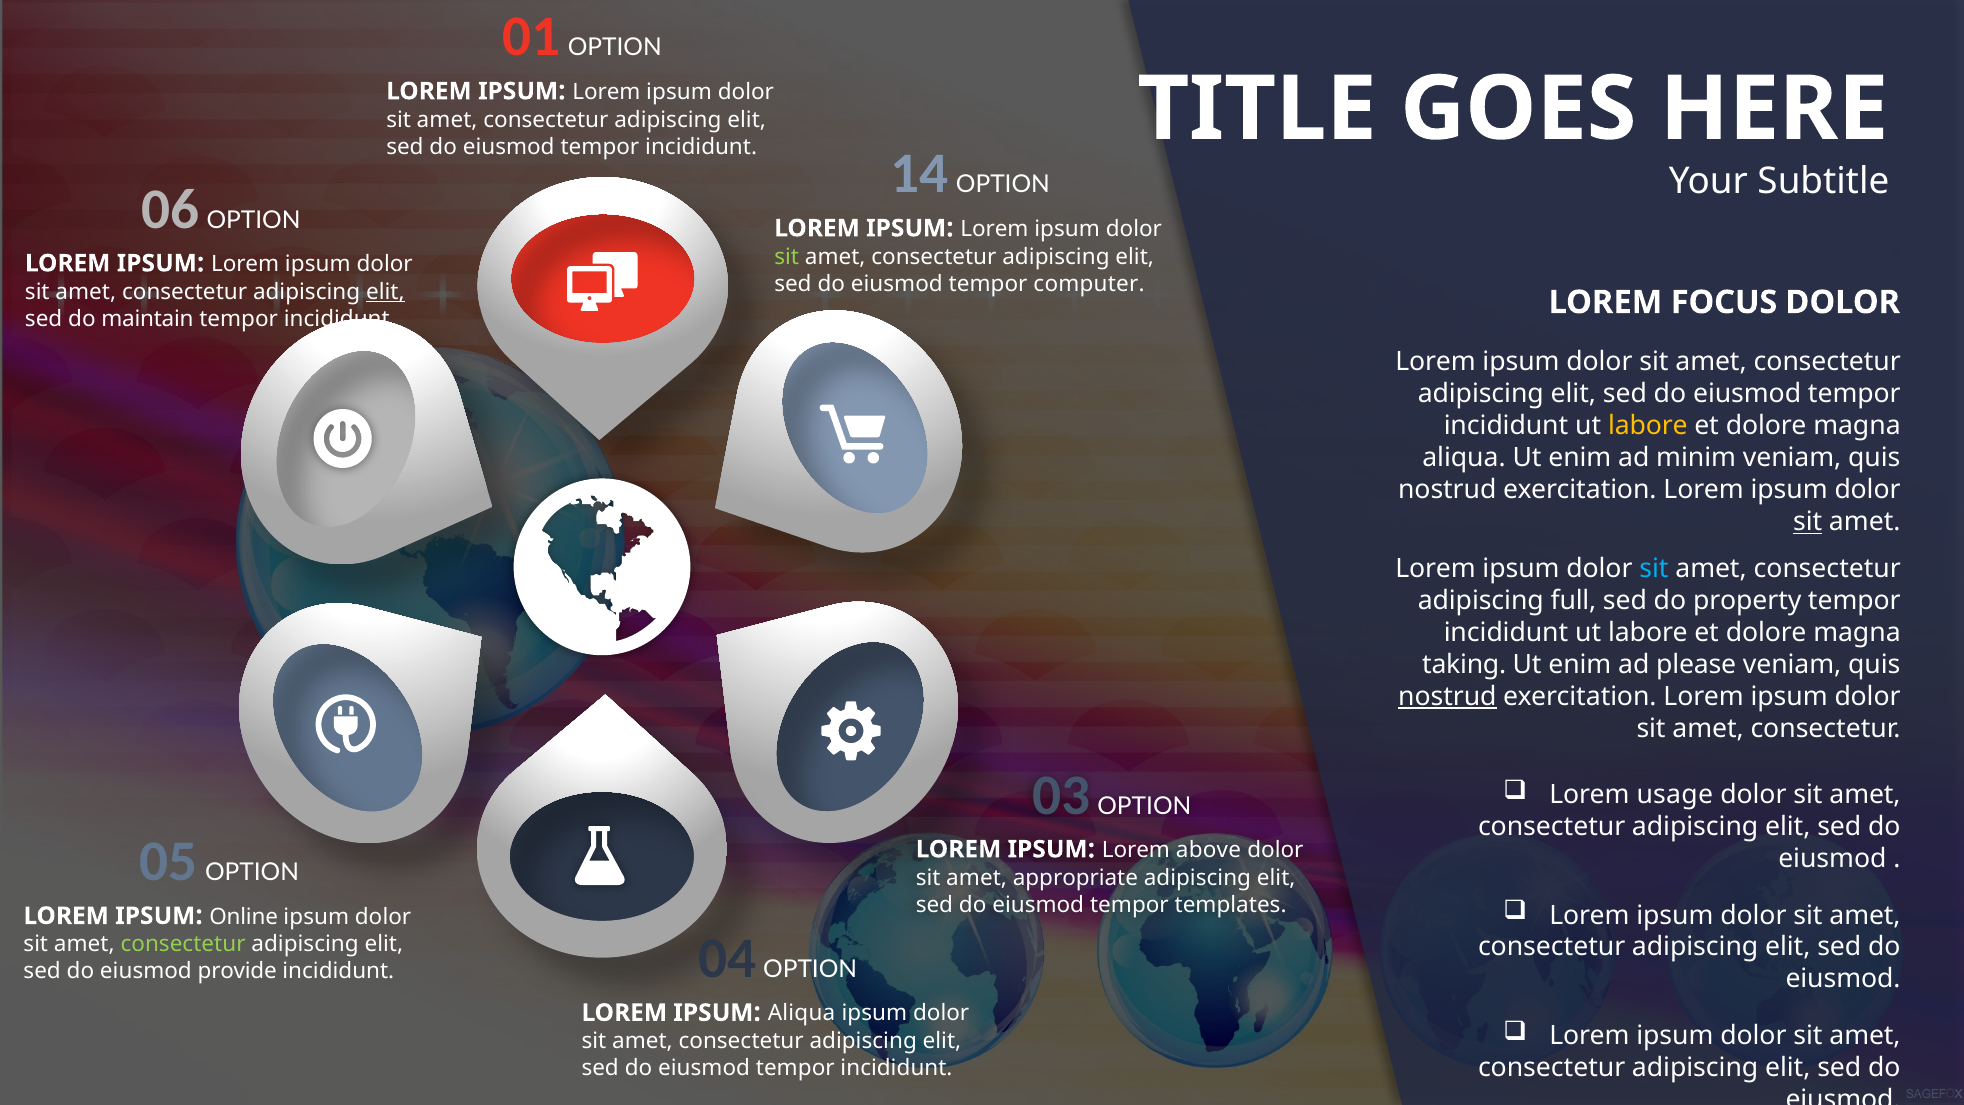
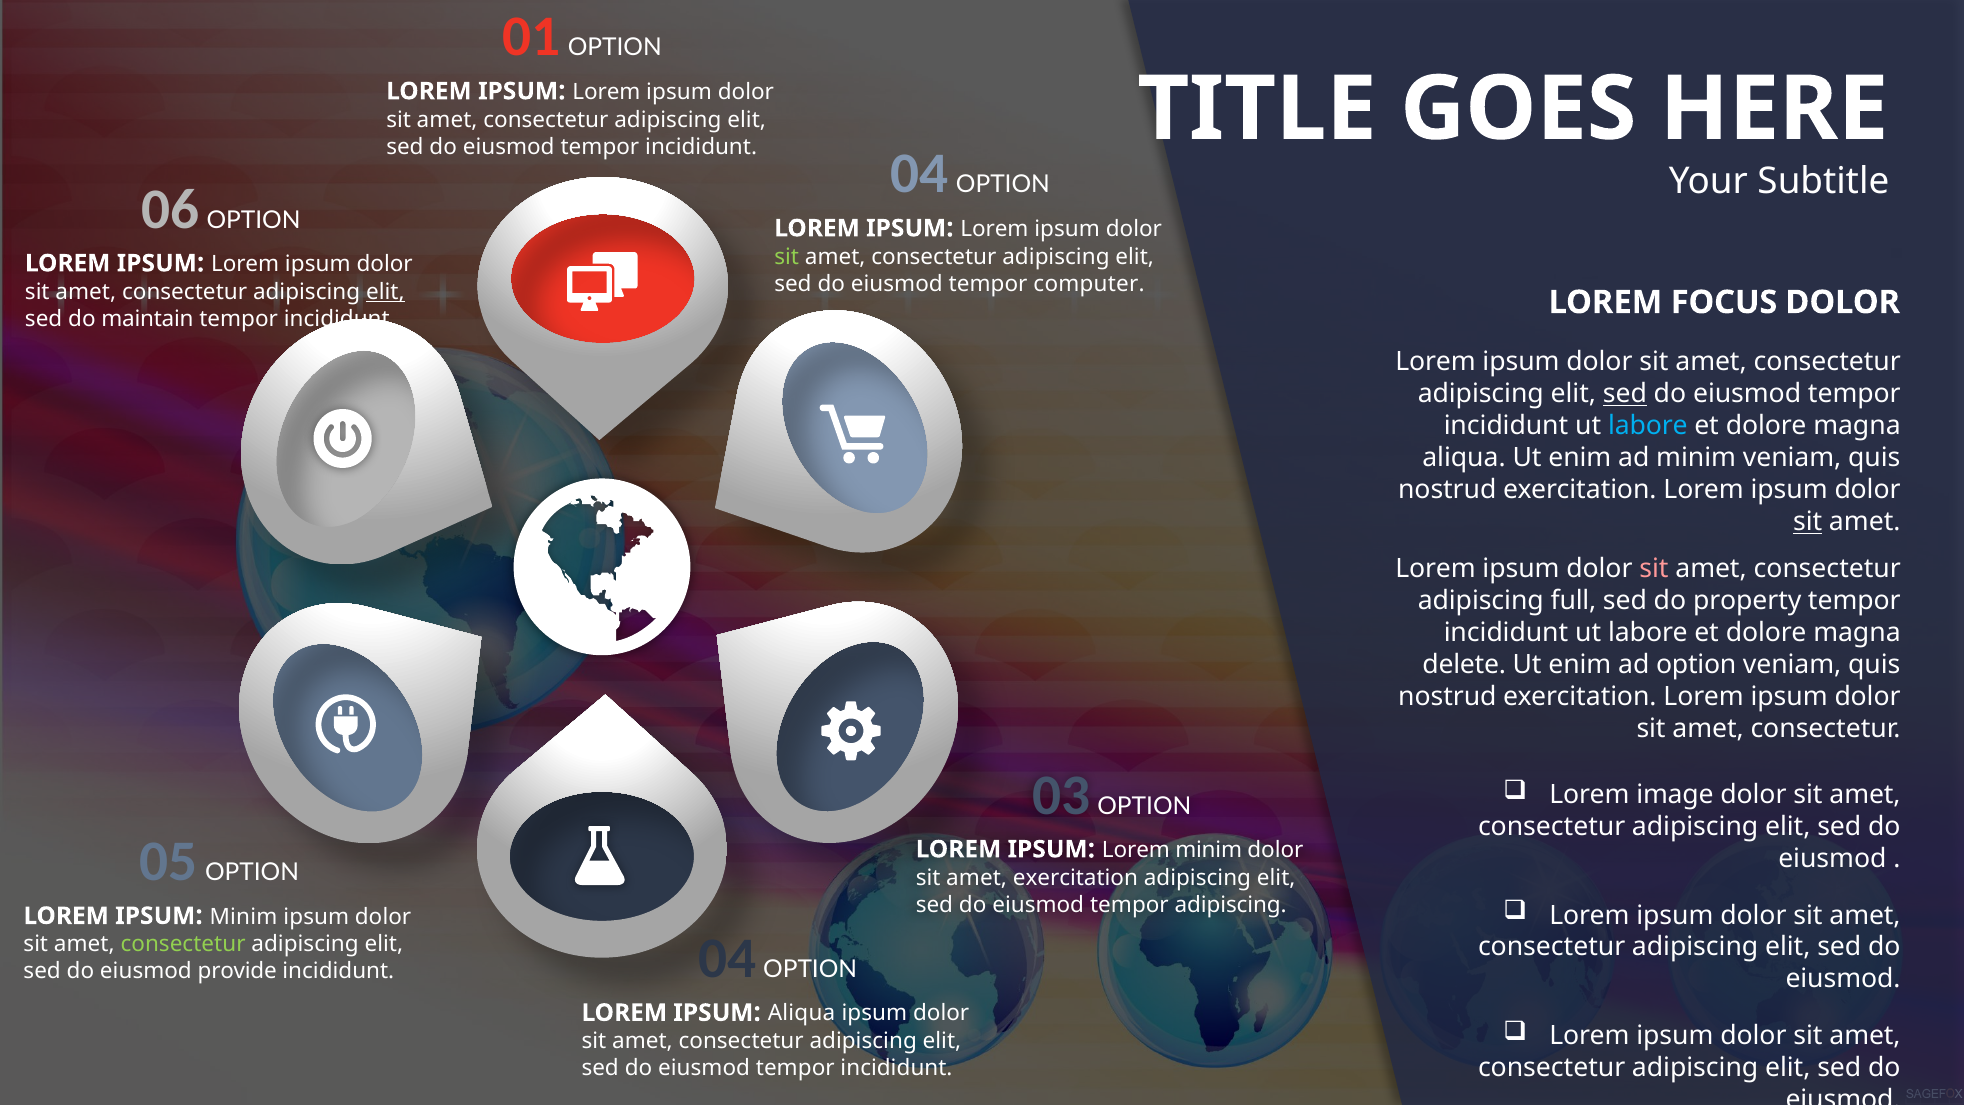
incididunt 14: 14 -> 04
sed at (1625, 394) underline: none -> present
labore at (1648, 426) colour: yellow -> light blue
sit at (1654, 568) colour: light blue -> pink
taking: taking -> delete
ad please: please -> option
nostrud at (1447, 696) underline: present -> none
usage: usage -> image
Lorem above: above -> minim
amet appropriate: appropriate -> exercitation
tempor templates: templates -> adipiscing
IPSUM Online: Online -> Minim
